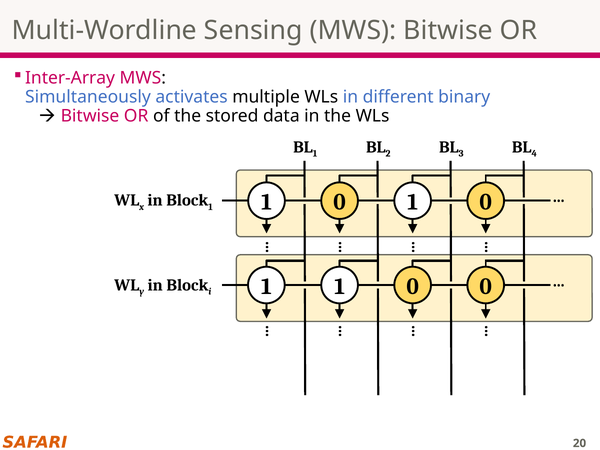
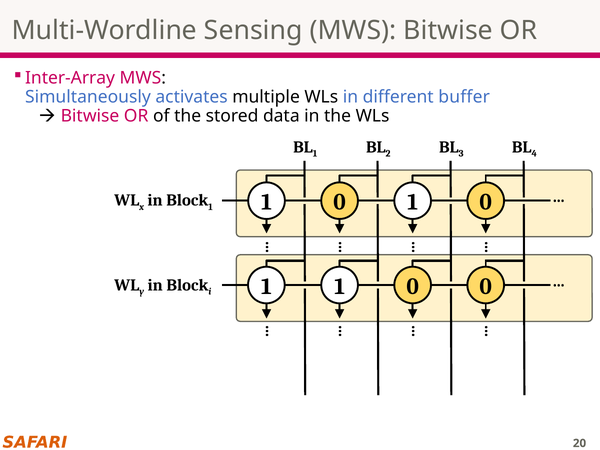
binary: binary -> buffer
